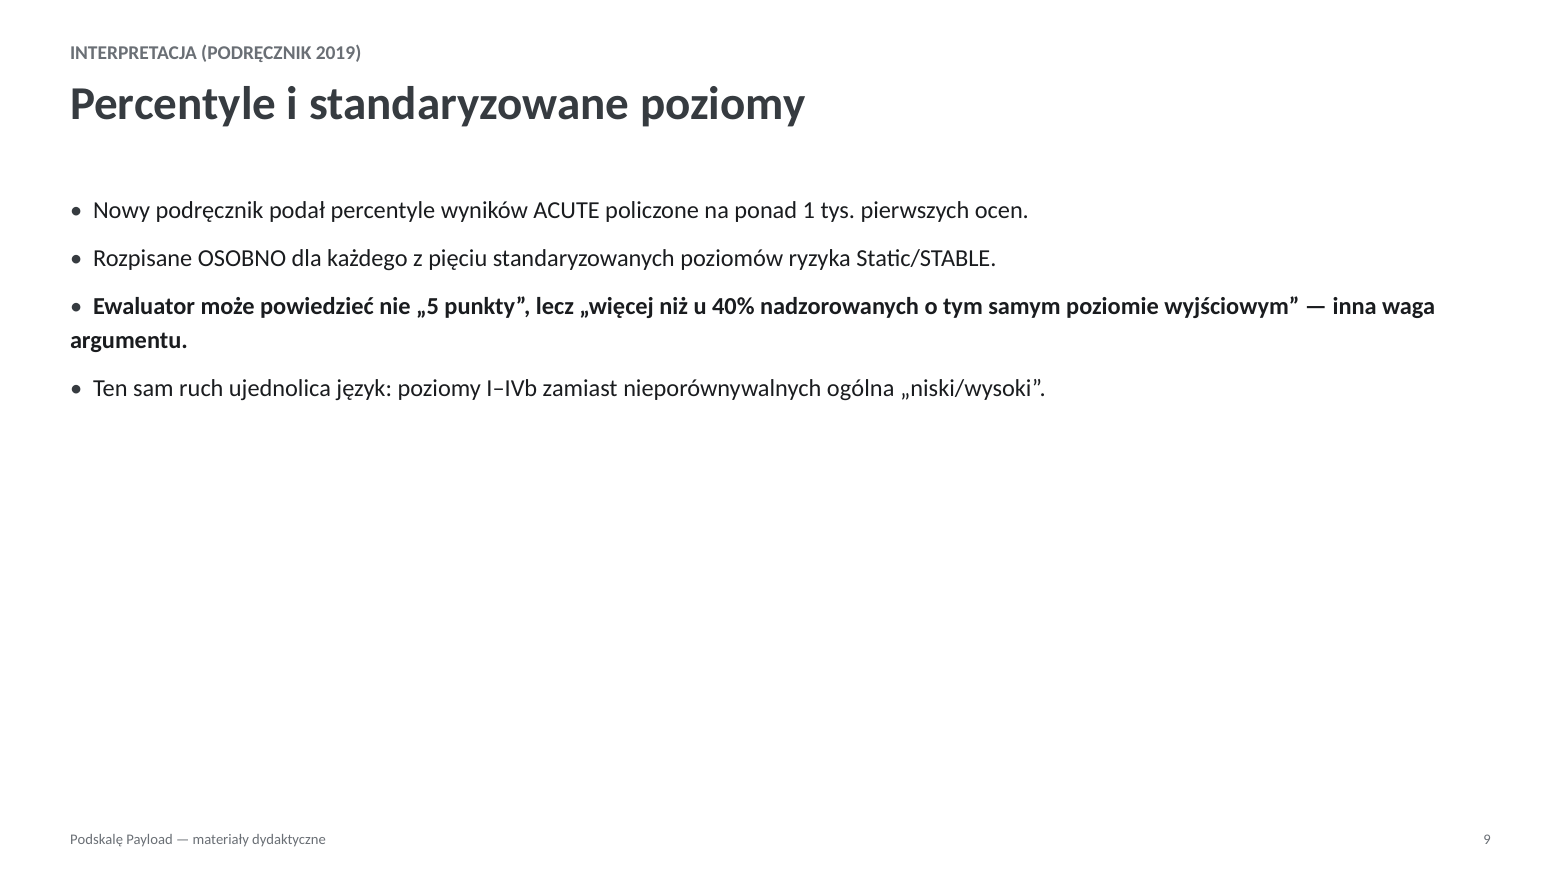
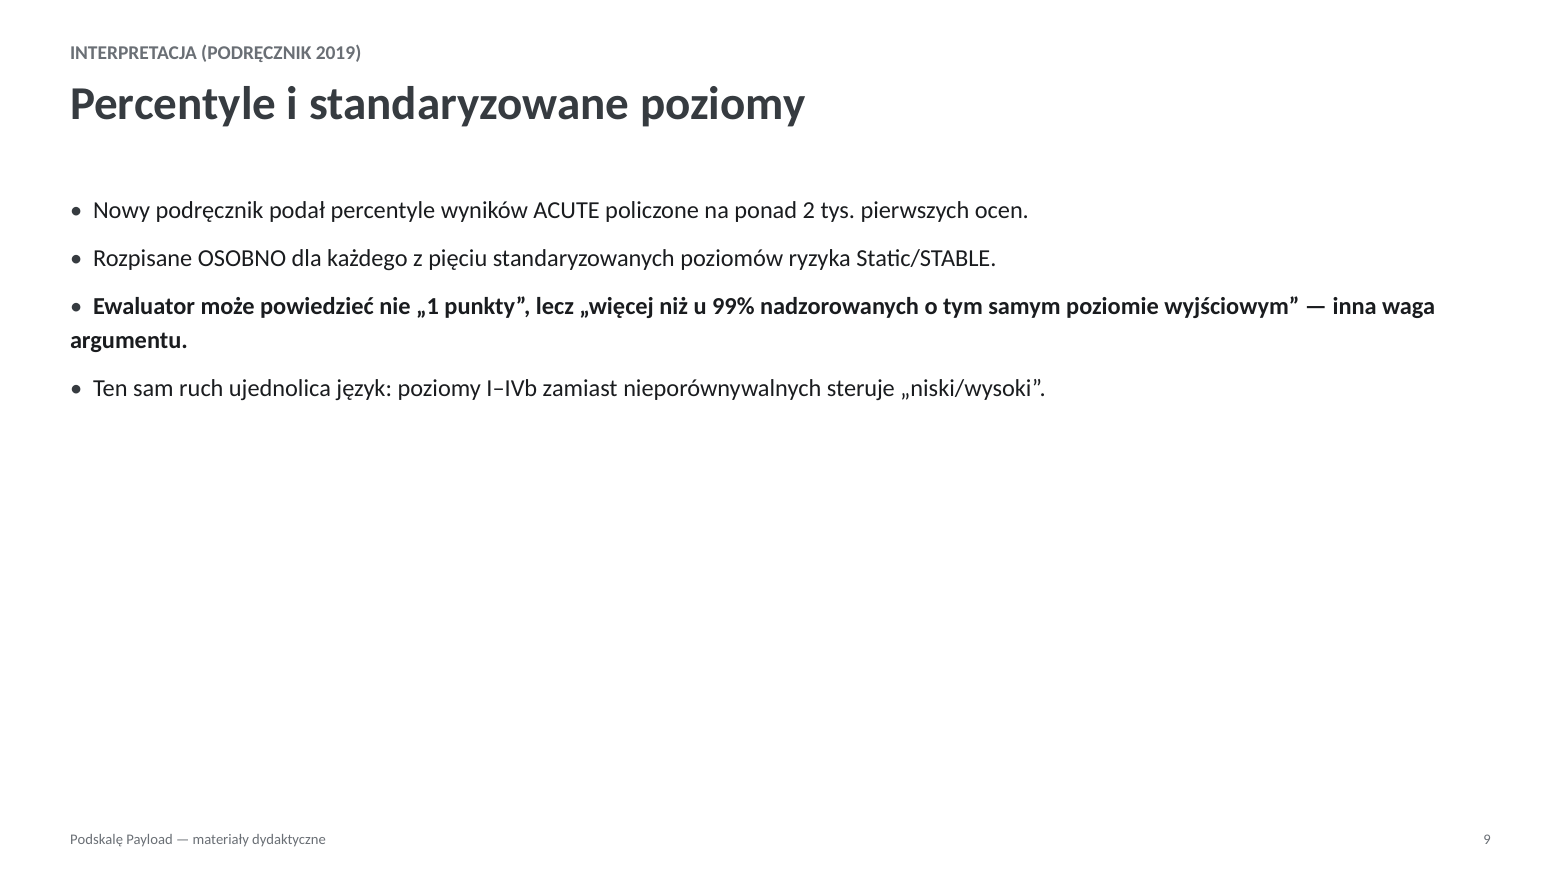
1: 1 -> 2
„5: „5 -> „1
40%: 40% -> 99%
ogólna: ogólna -> steruje
